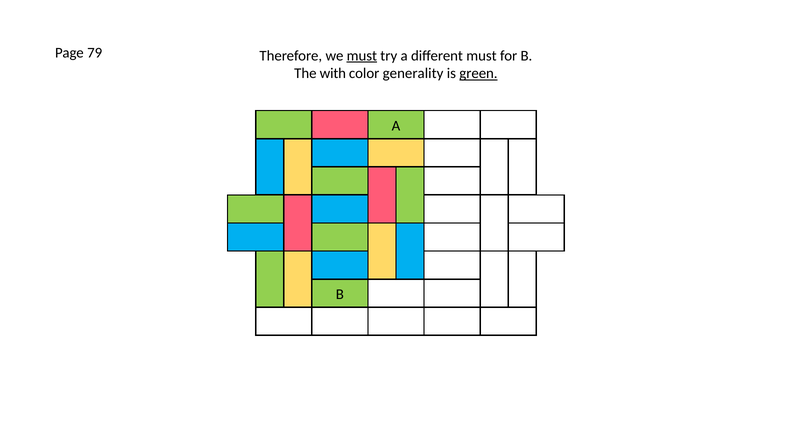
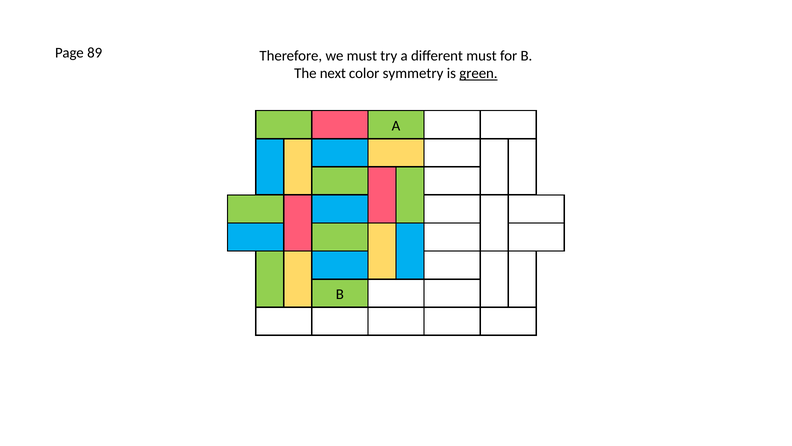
79: 79 -> 89
must at (362, 56) underline: present -> none
with: with -> next
generality: generality -> symmetry
